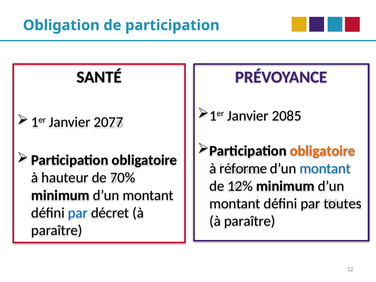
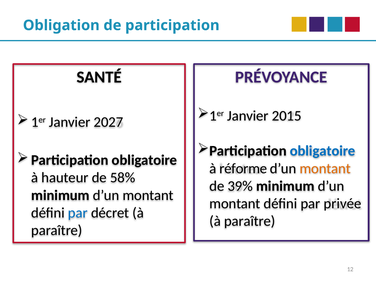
2085: 2085 -> 2015
2077: 2077 -> 2027
obligatoire at (323, 151) colour: orange -> blue
montant at (325, 168) colour: blue -> orange
70%: 70% -> 58%
12%: 12% -> 39%
toutes: toutes -> privée
